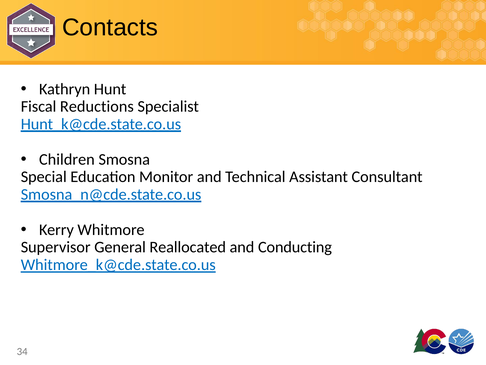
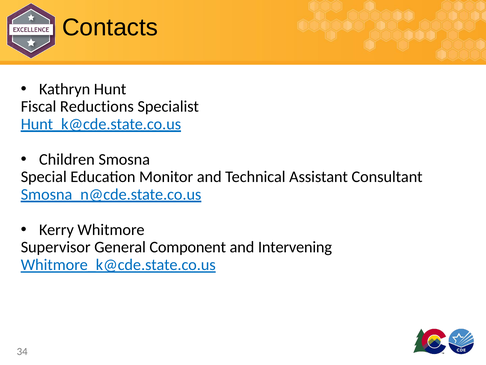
Reallocated: Reallocated -> Component
Conducting: Conducting -> Intervening
